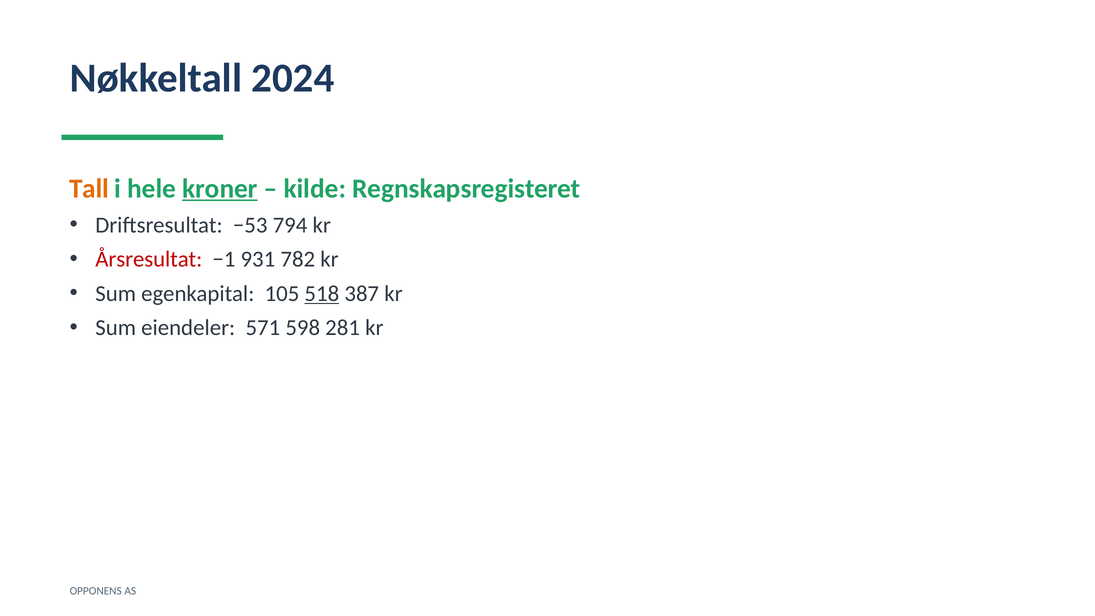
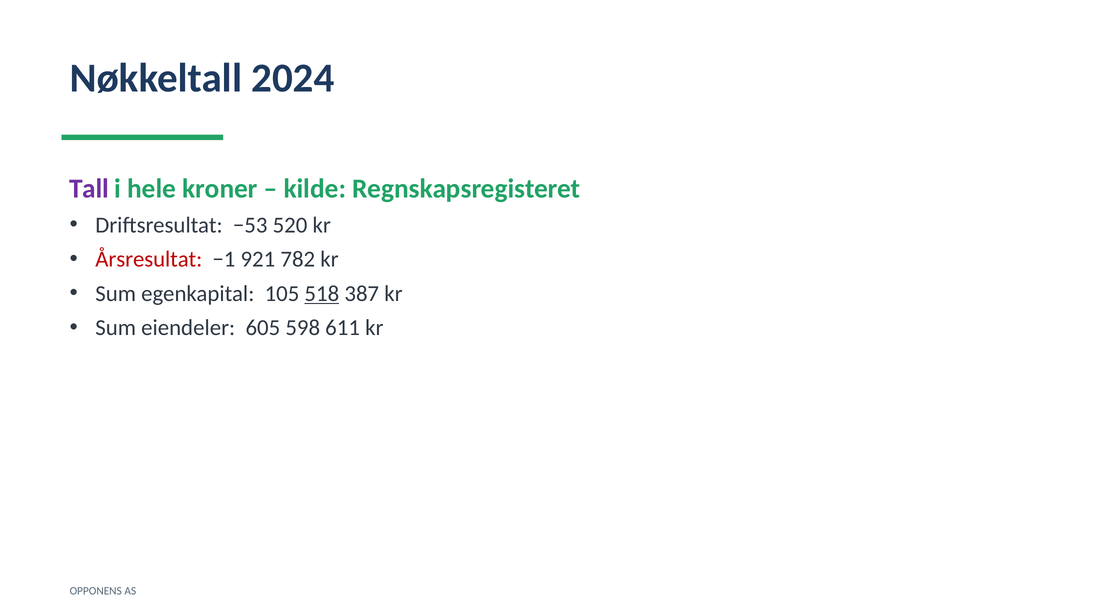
Tall colour: orange -> purple
kroner underline: present -> none
794: 794 -> 520
931: 931 -> 921
571: 571 -> 605
281: 281 -> 611
